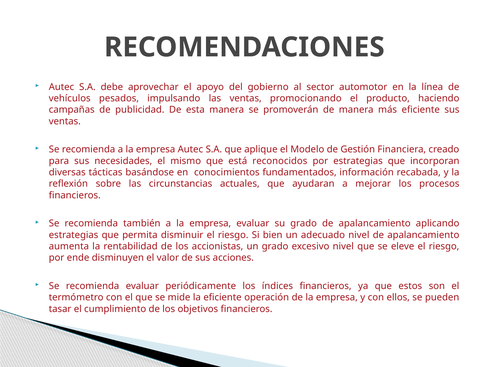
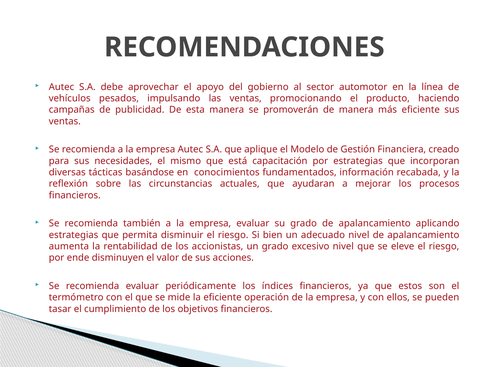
reconocidos: reconocidos -> capacitación
